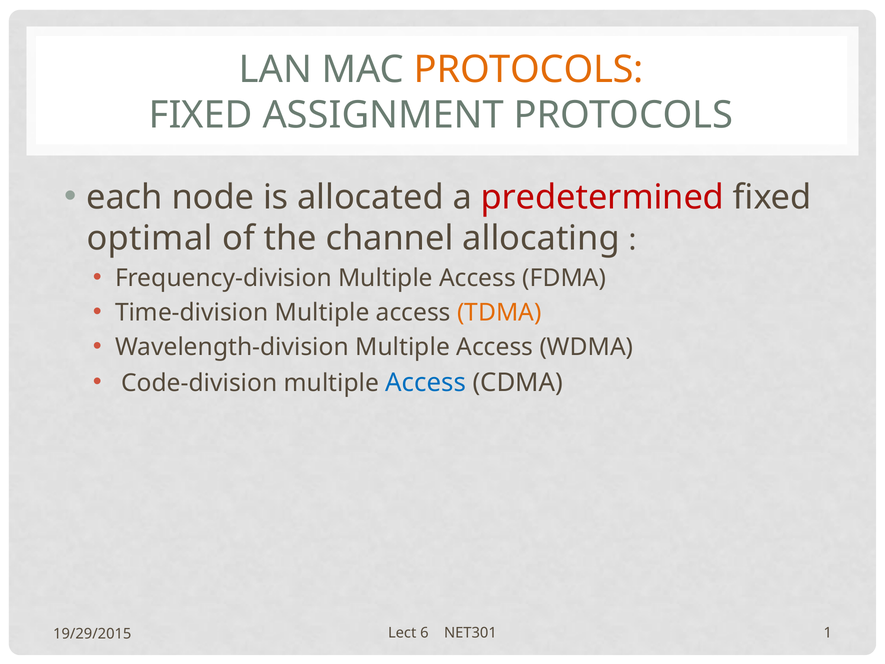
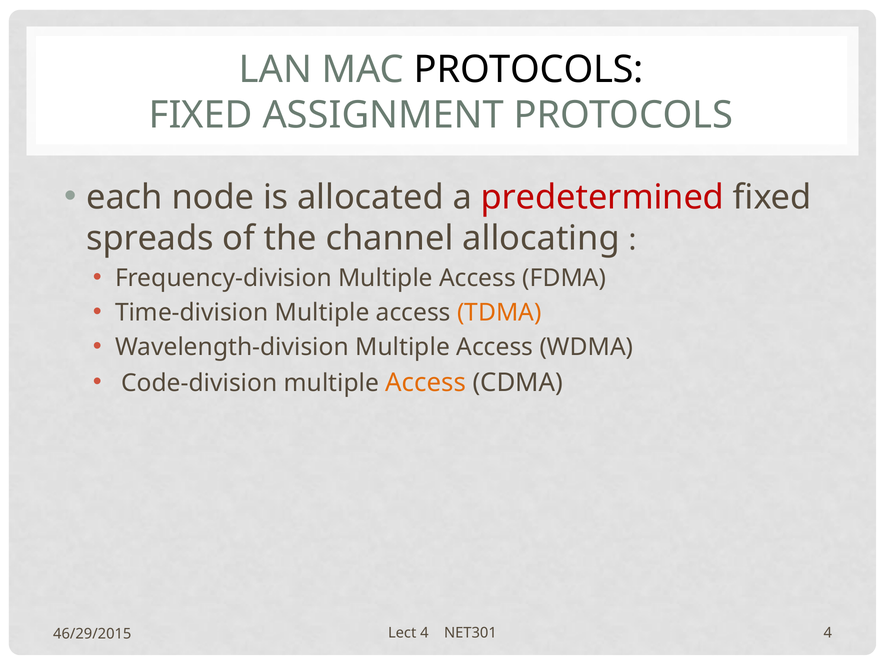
PROTOCOLS at (529, 70) colour: orange -> black
optimal: optimal -> spreads
Access at (426, 382) colour: blue -> orange
Lect 6: 6 -> 4
NET301 1: 1 -> 4
19/29/2015: 19/29/2015 -> 46/29/2015
